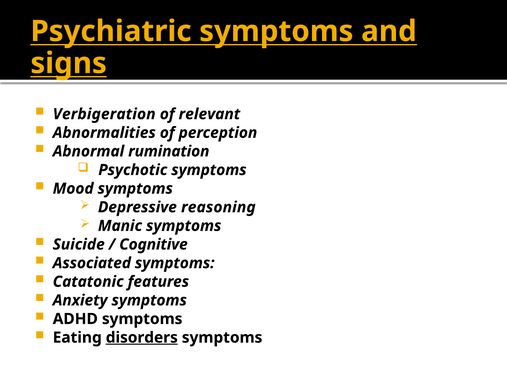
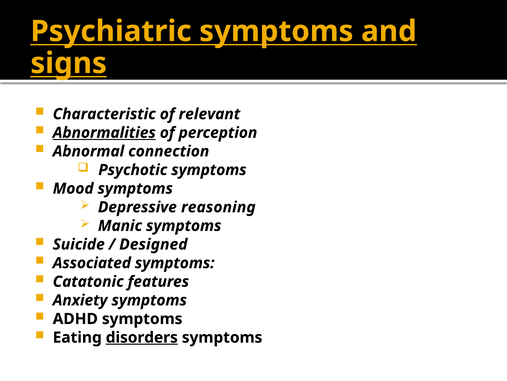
Verbigeration: Verbigeration -> Characteristic
Abnormalities underline: none -> present
rumination: rumination -> connection
Cognitive: Cognitive -> Designed
